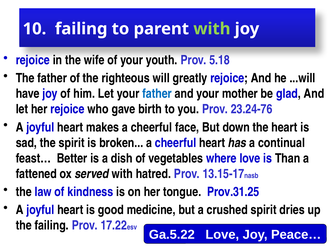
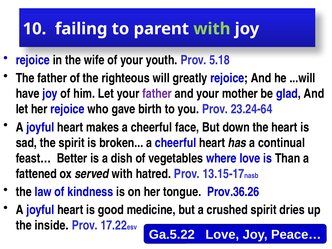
father at (157, 94) colour: blue -> purple
23.24-76: 23.24-76 -> 23.24-64
Prov.31.25: Prov.31.25 -> Prov.36.26
the failing: failing -> inside
